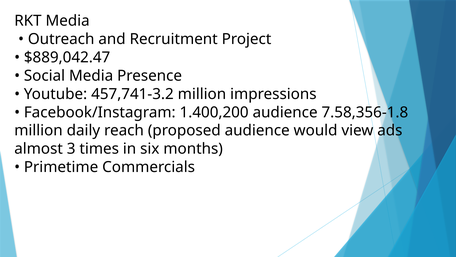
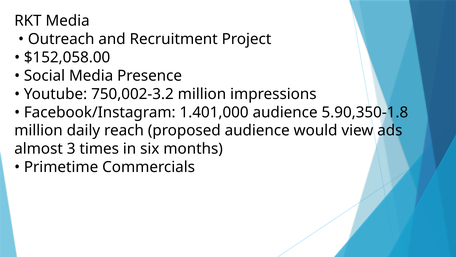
$889,042.47: $889,042.47 -> $152,058.00
457,741-3.2: 457,741-3.2 -> 750,002-3.2
1.400,200: 1.400,200 -> 1.401,000
7.58,356-1.8: 7.58,356-1.8 -> 5.90,350-1.8
